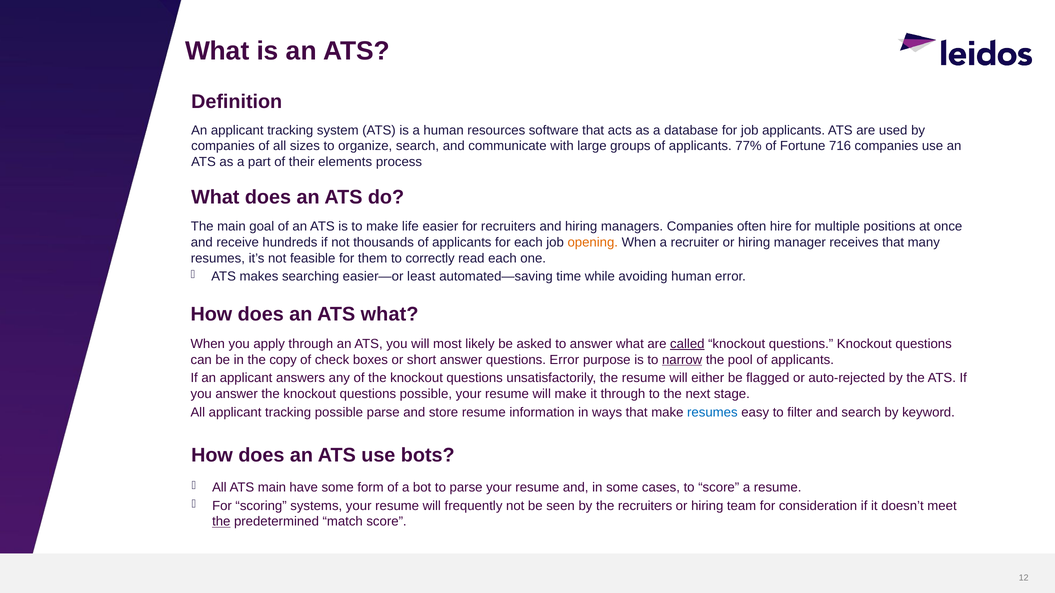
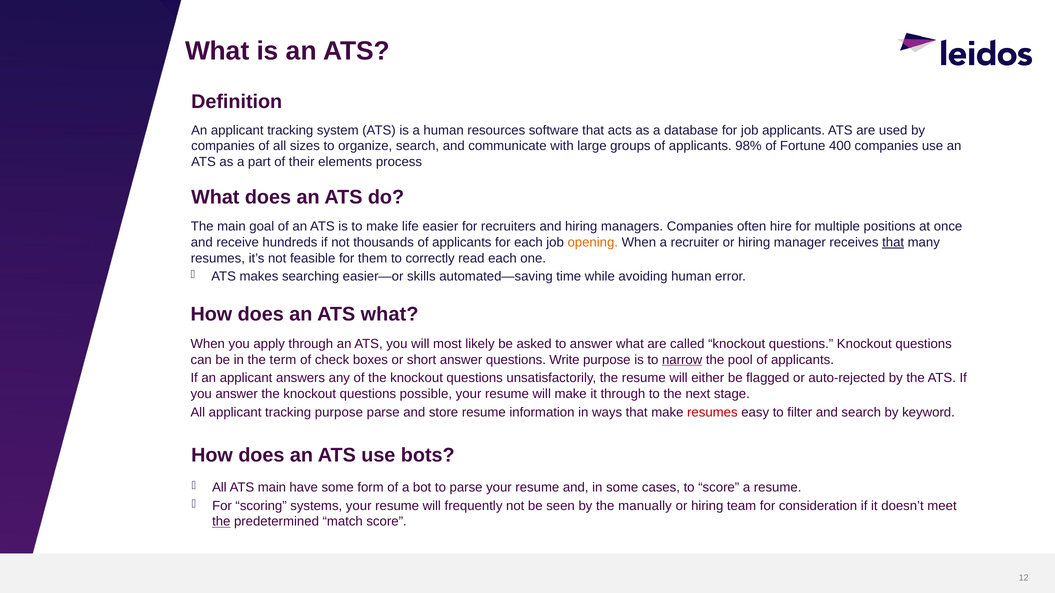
77%: 77% -> 98%
716: 716 -> 400
that at (893, 243) underline: none -> present
least: least -> skills
called underline: present -> none
copy: copy -> term
questions Error: Error -> Write
tracking possible: possible -> purpose
resumes at (712, 413) colour: blue -> red
the recruiters: recruiters -> manually
